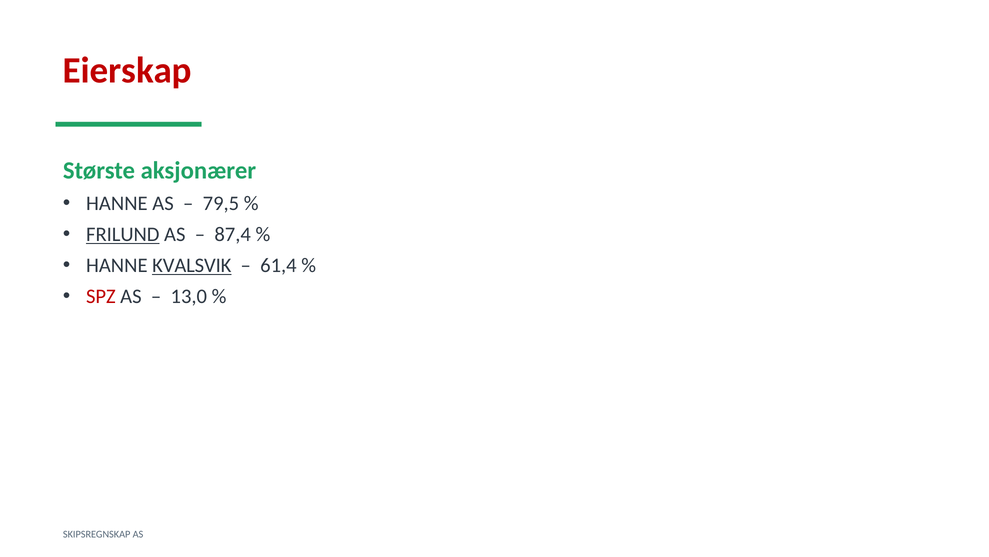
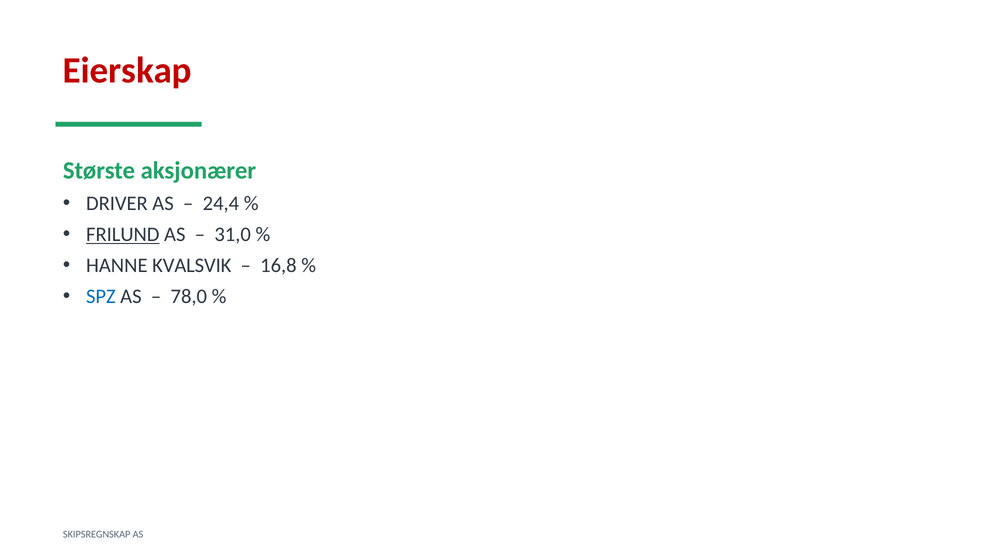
HANNE at (117, 203): HANNE -> DRIVER
79,5: 79,5 -> 24,4
87,4: 87,4 -> 31,0
KVALSVIK underline: present -> none
61,4: 61,4 -> 16,8
SPZ colour: red -> blue
13,0: 13,0 -> 78,0
